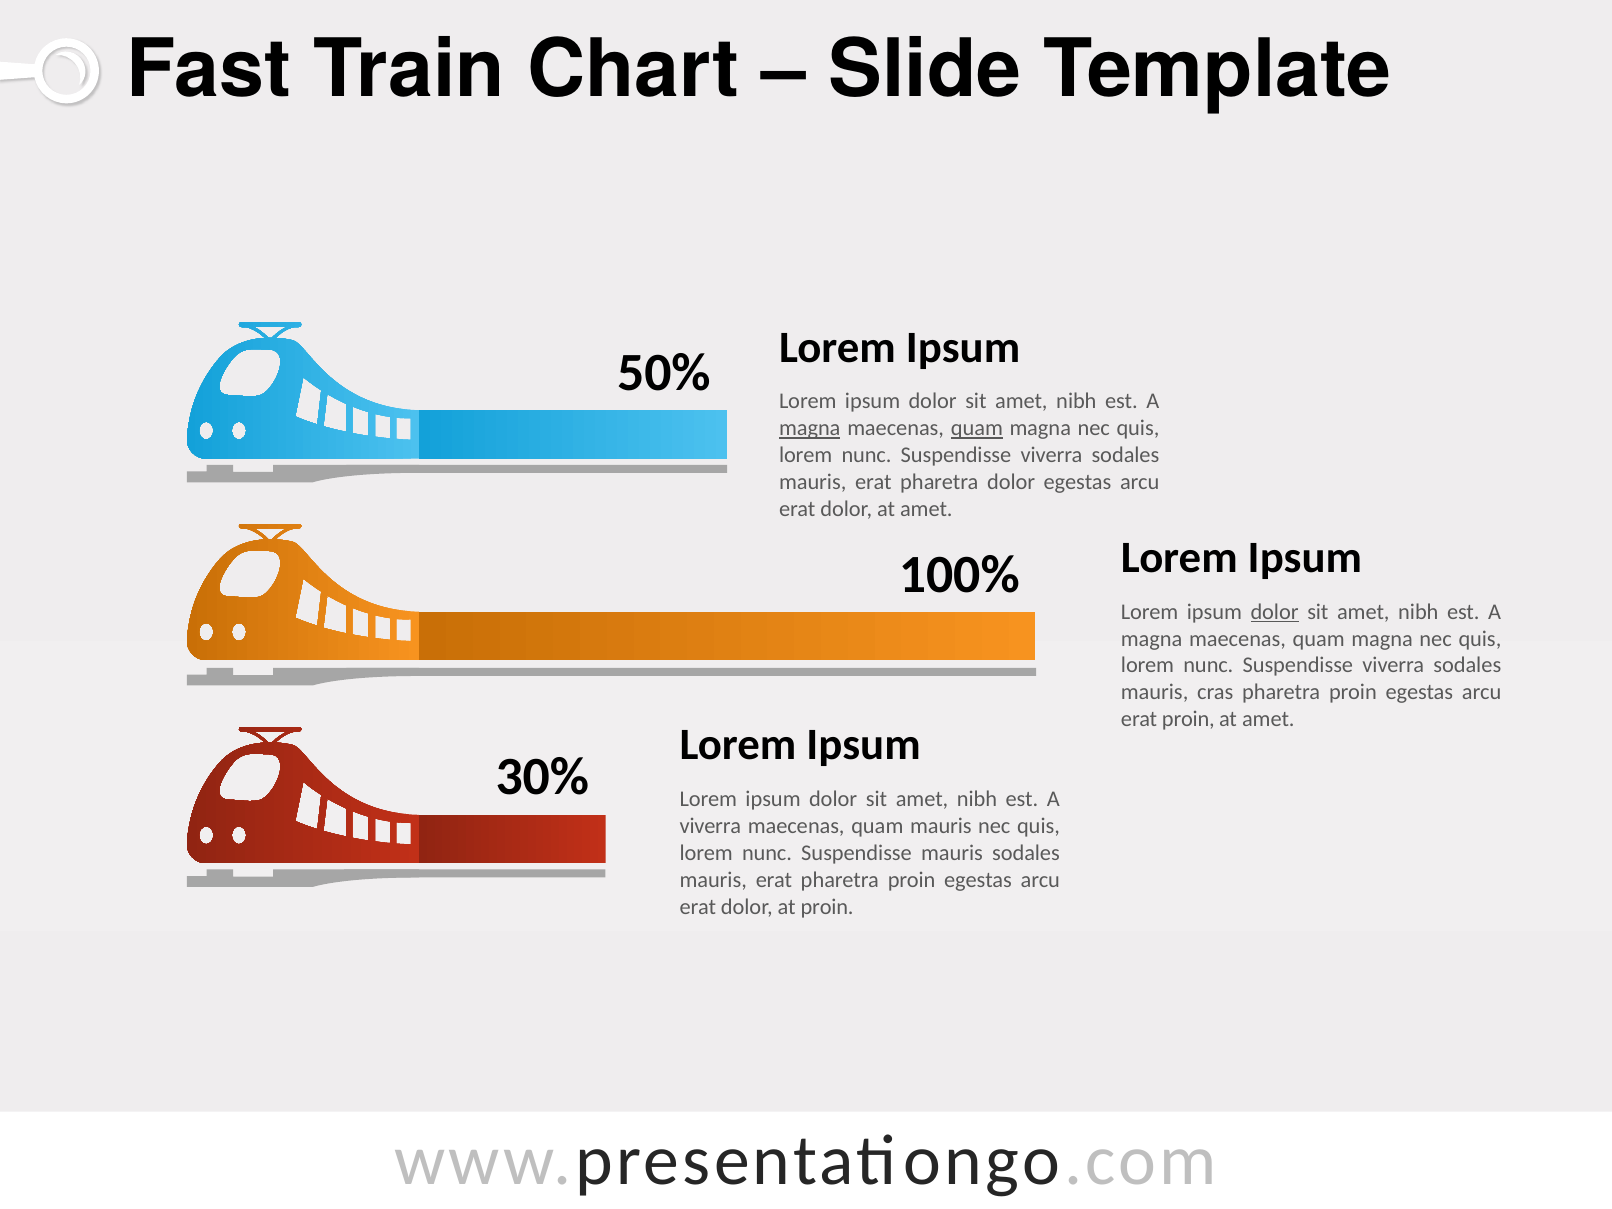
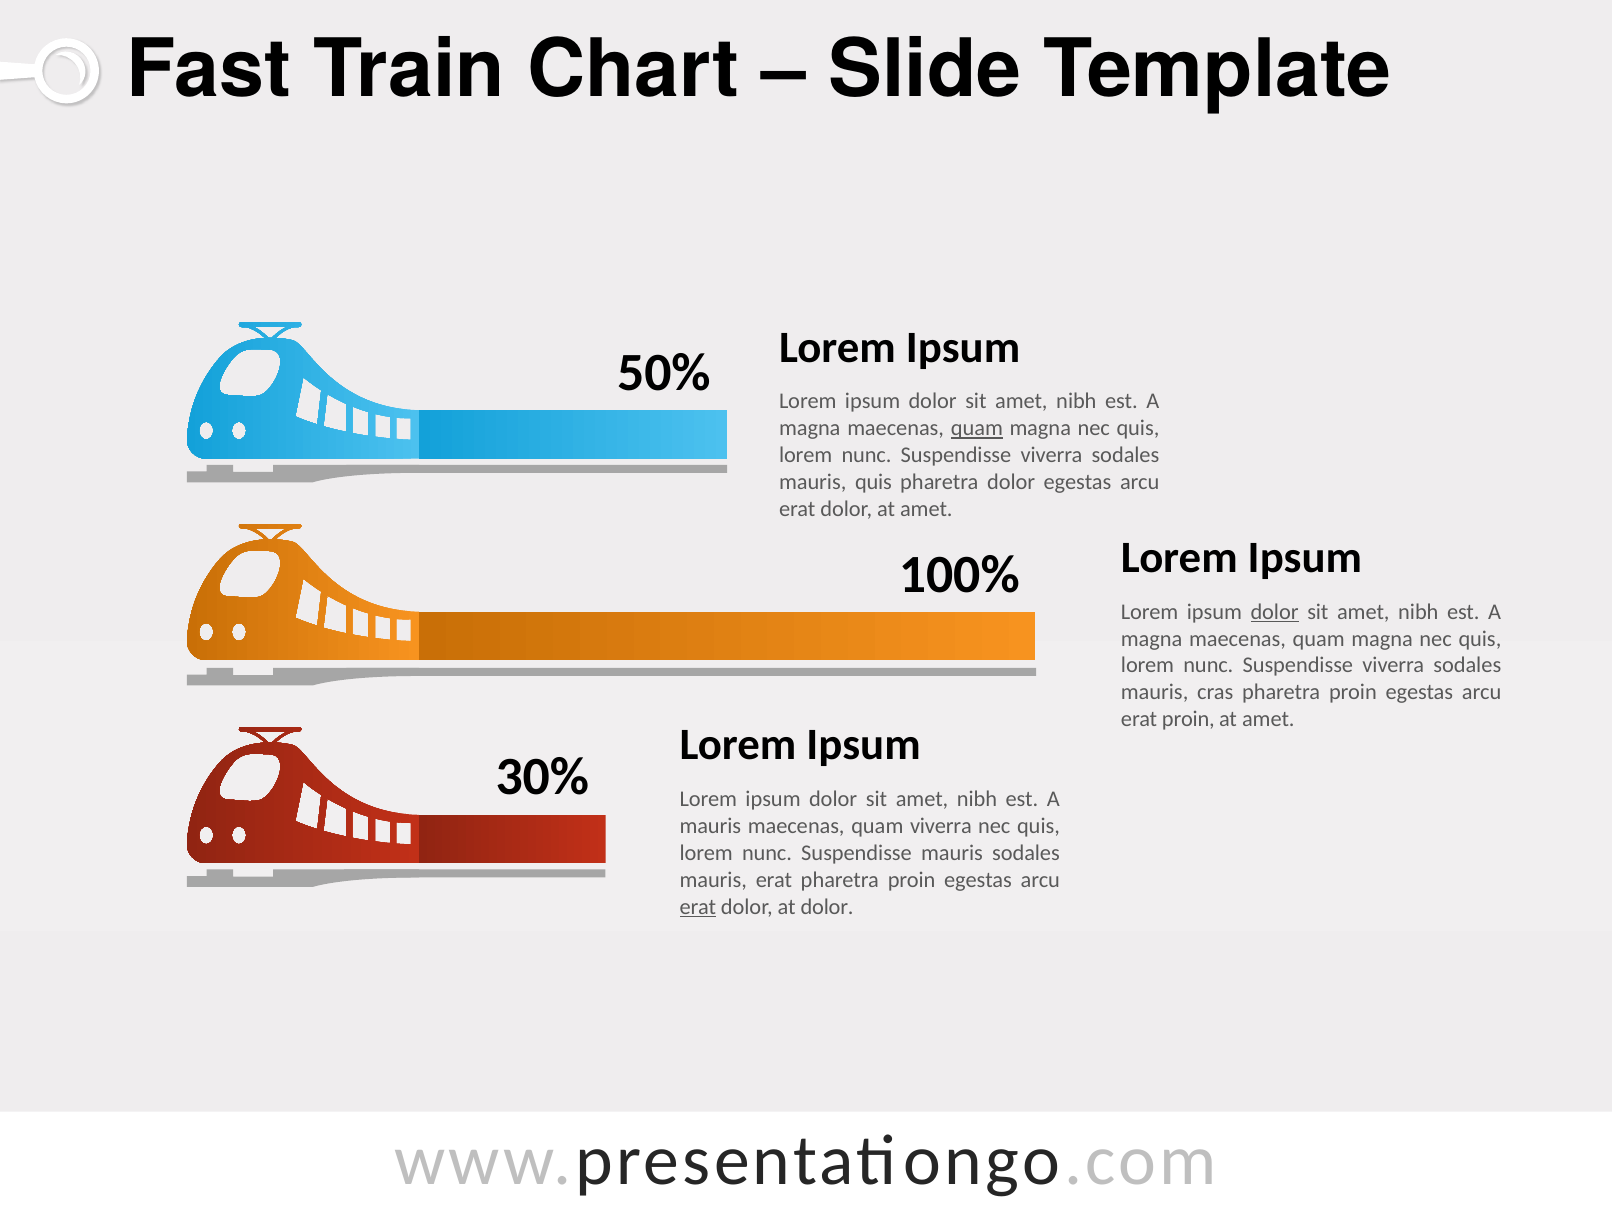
magna at (810, 428) underline: present -> none
erat at (873, 482): erat -> quis
viverra at (710, 826): viverra -> mauris
quam mauris: mauris -> viverra
erat at (698, 907) underline: none -> present
at proin: proin -> dolor
